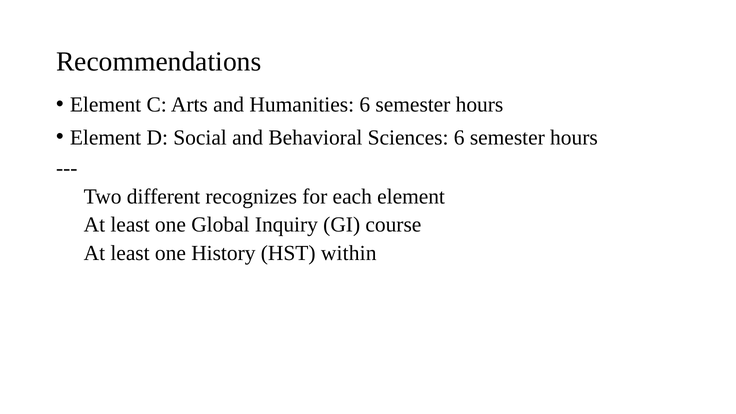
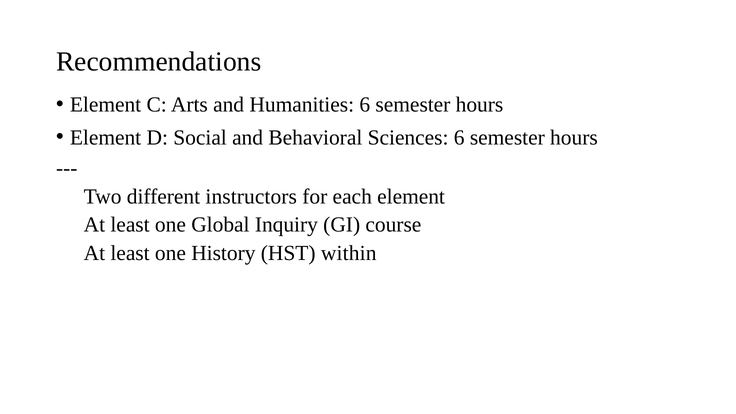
recognizes: recognizes -> instructors
